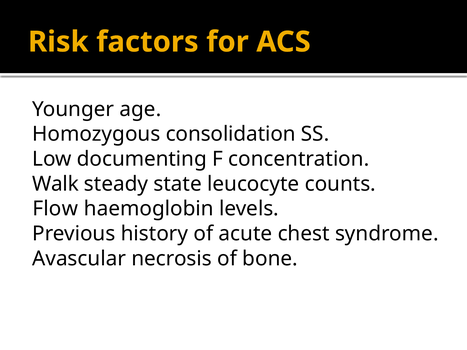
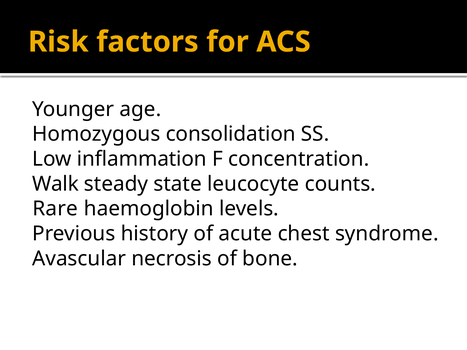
documenting: documenting -> inflammation
Flow: Flow -> Rare
